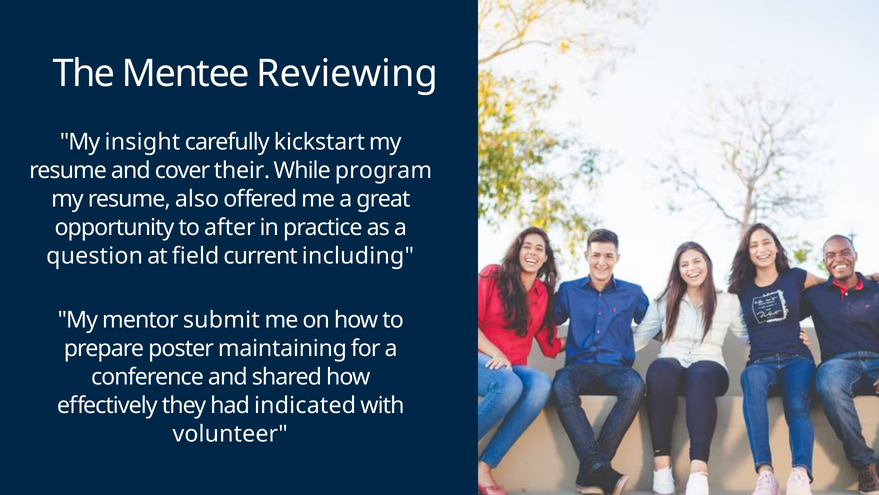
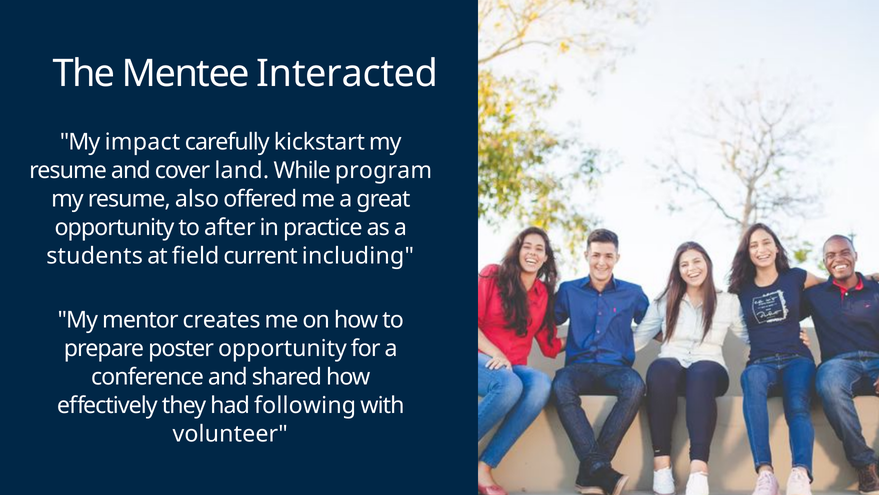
Reviewing: Reviewing -> Interacted
insight: insight -> impact
their: their -> land
question: question -> students
submit: submit -> creates
poster maintaining: maintaining -> opportunity
indicated: indicated -> following
